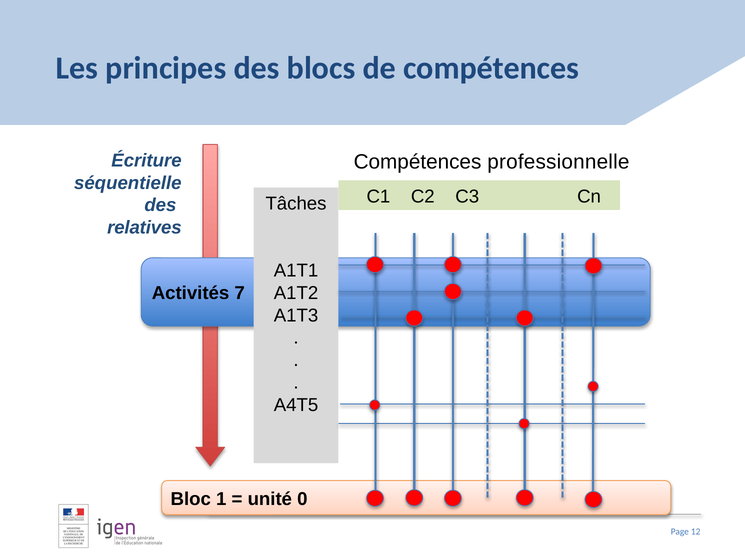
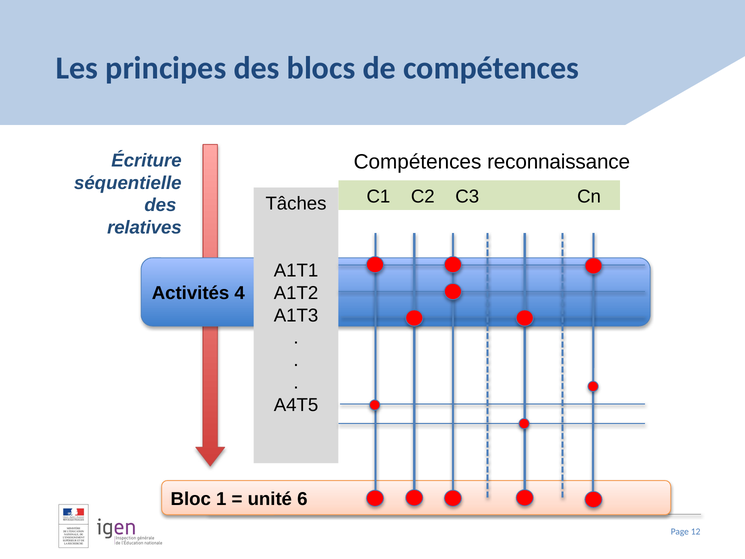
professionnelle: professionnelle -> reconnaissance
7: 7 -> 4
0: 0 -> 6
